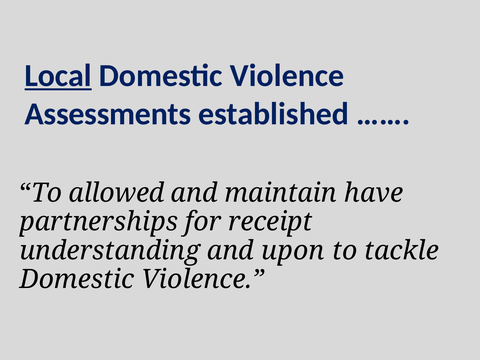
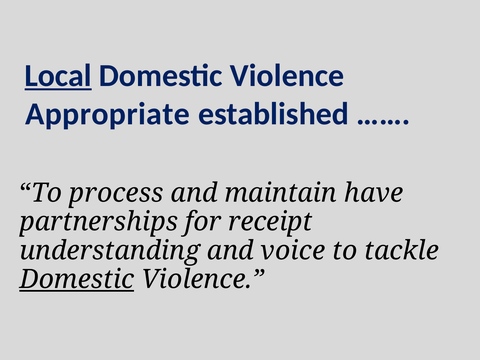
Assessments: Assessments -> Appropriate
allowed: allowed -> process
upon: upon -> voice
Domestic at (77, 279) underline: none -> present
